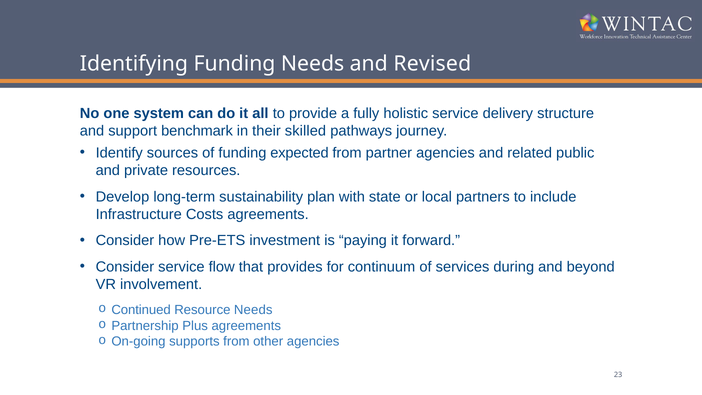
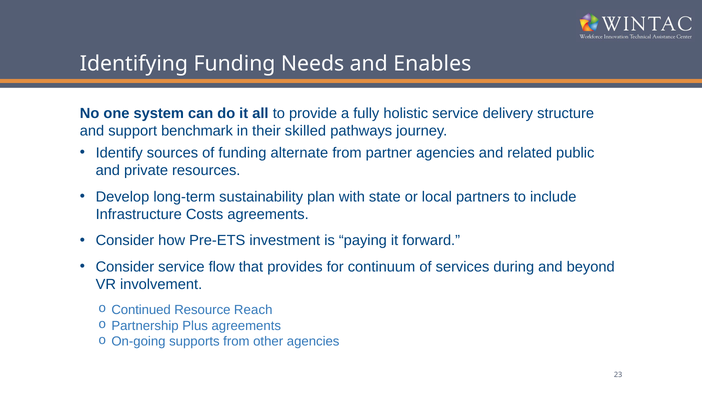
Revised: Revised -> Enables
expected: expected -> alternate
Resource Needs: Needs -> Reach
